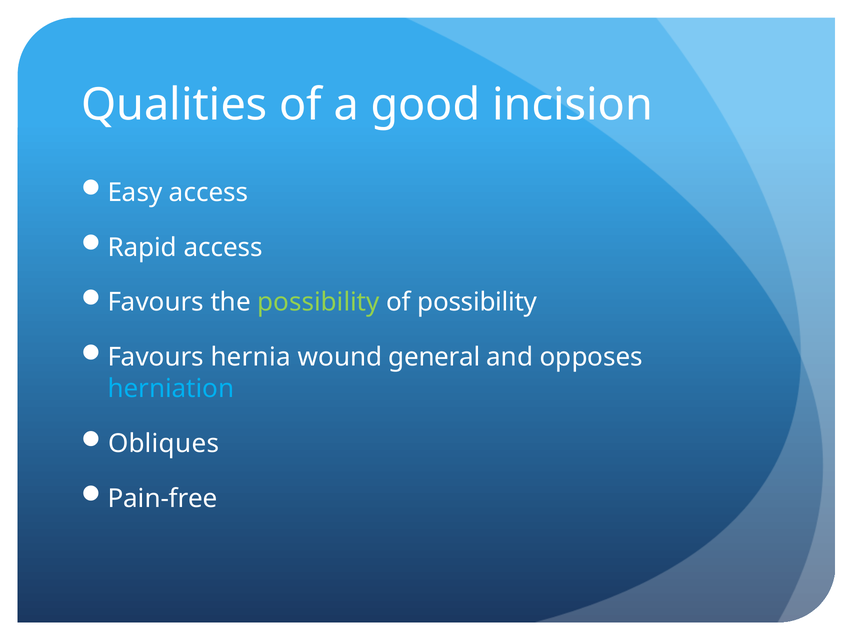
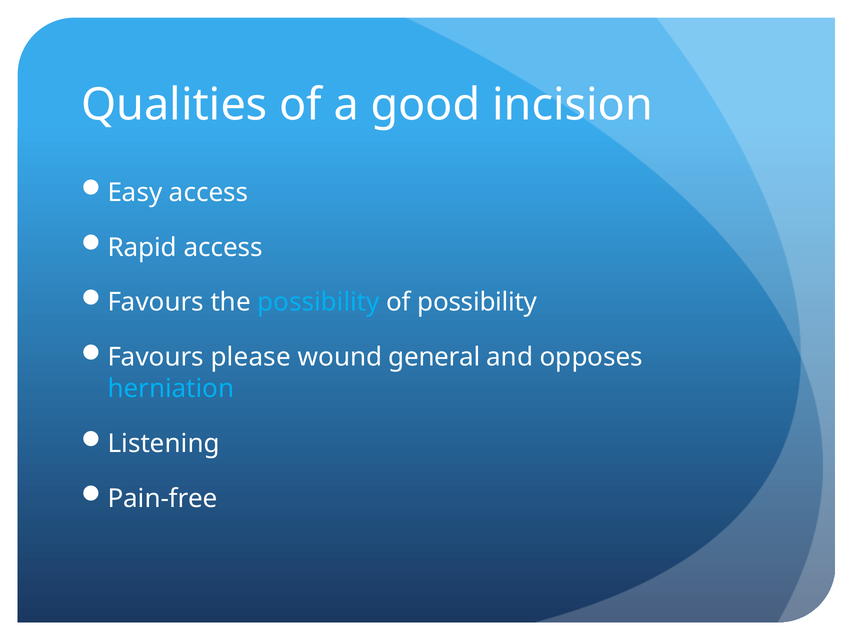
possibility at (319, 302) colour: light green -> light blue
hernia: hernia -> please
Obliques: Obliques -> Listening
